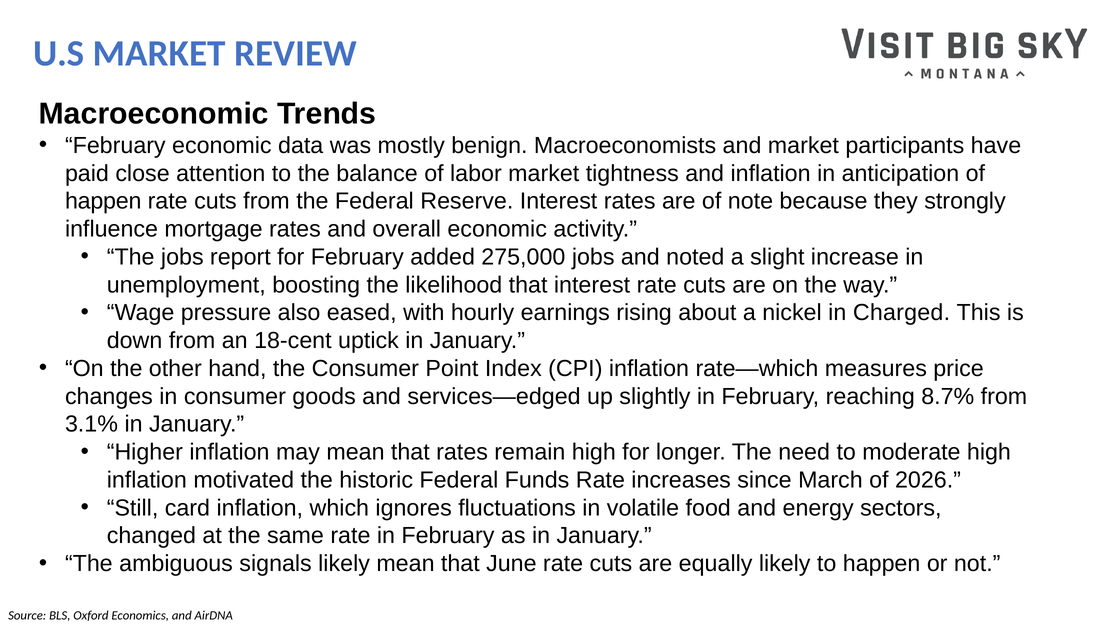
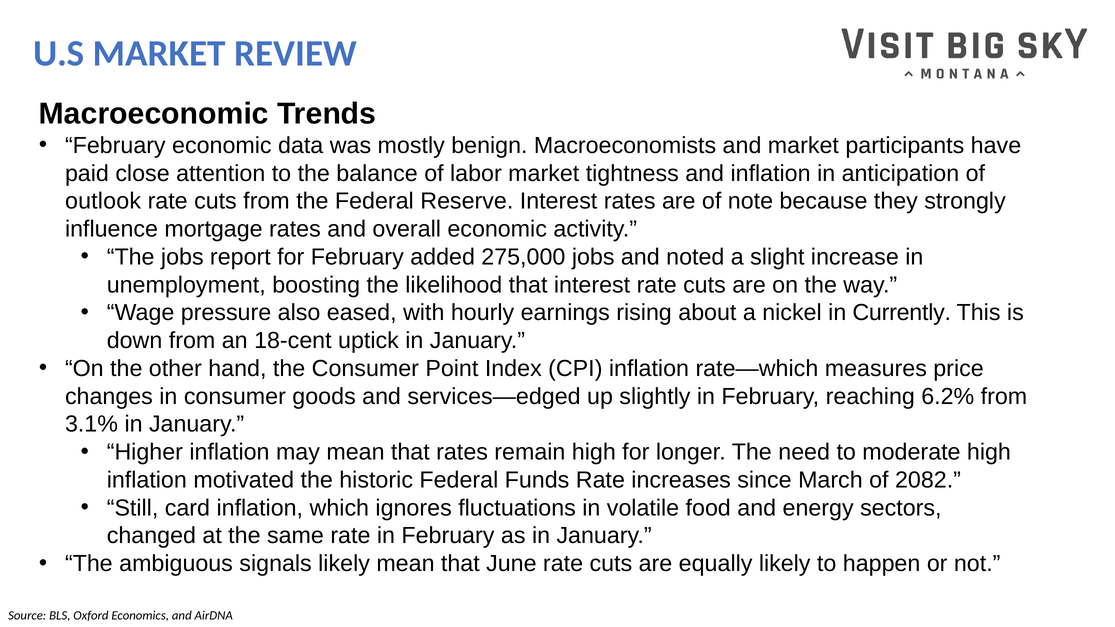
happen at (103, 201): happen -> outlook
Charged: Charged -> Currently
8.7%: 8.7% -> 6.2%
2026: 2026 -> 2082
